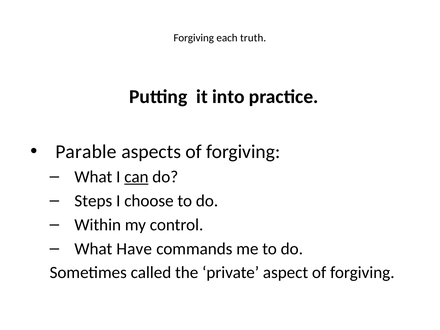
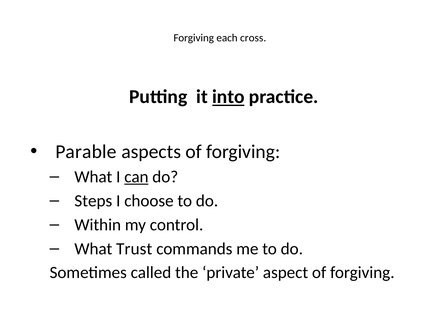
truth: truth -> cross
into underline: none -> present
Have: Have -> Trust
